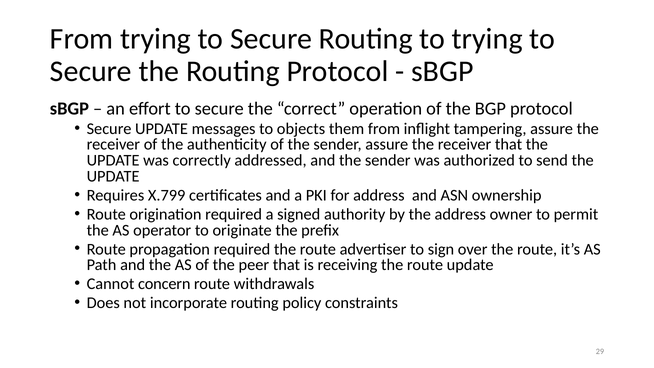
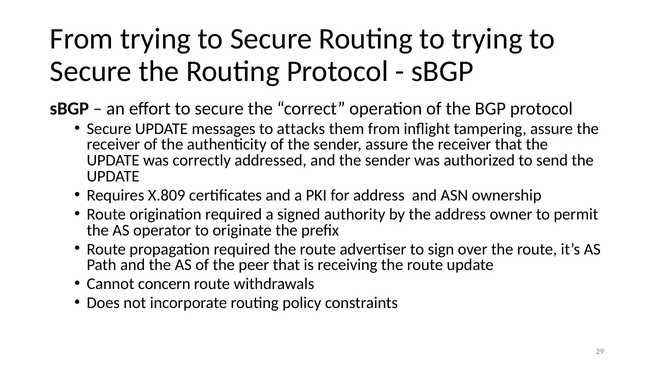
objects: objects -> attacks
X.799: X.799 -> X.809
